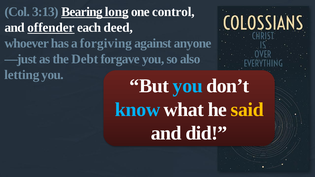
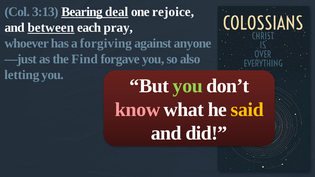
long: long -> deal
control: control -> rejoice
offender: offender -> between
deed: deed -> pray
Debt: Debt -> Find
you at (188, 86) colour: light blue -> light green
know colour: light blue -> pink
